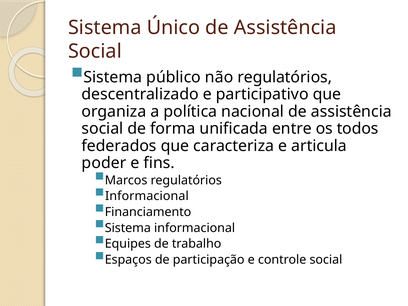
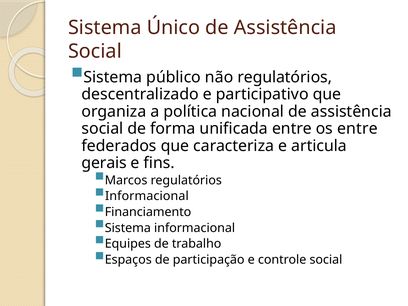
os todos: todos -> entre
poder: poder -> gerais
